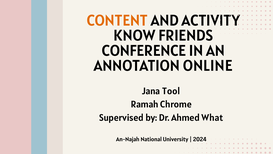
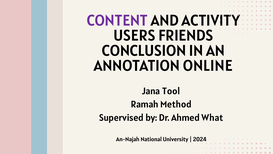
CONTENT colour: orange -> purple
KNOW: KNOW -> USERS
CONFERENCE: CONFERENCE -> CONCLUSION
Chrome: Chrome -> Method
